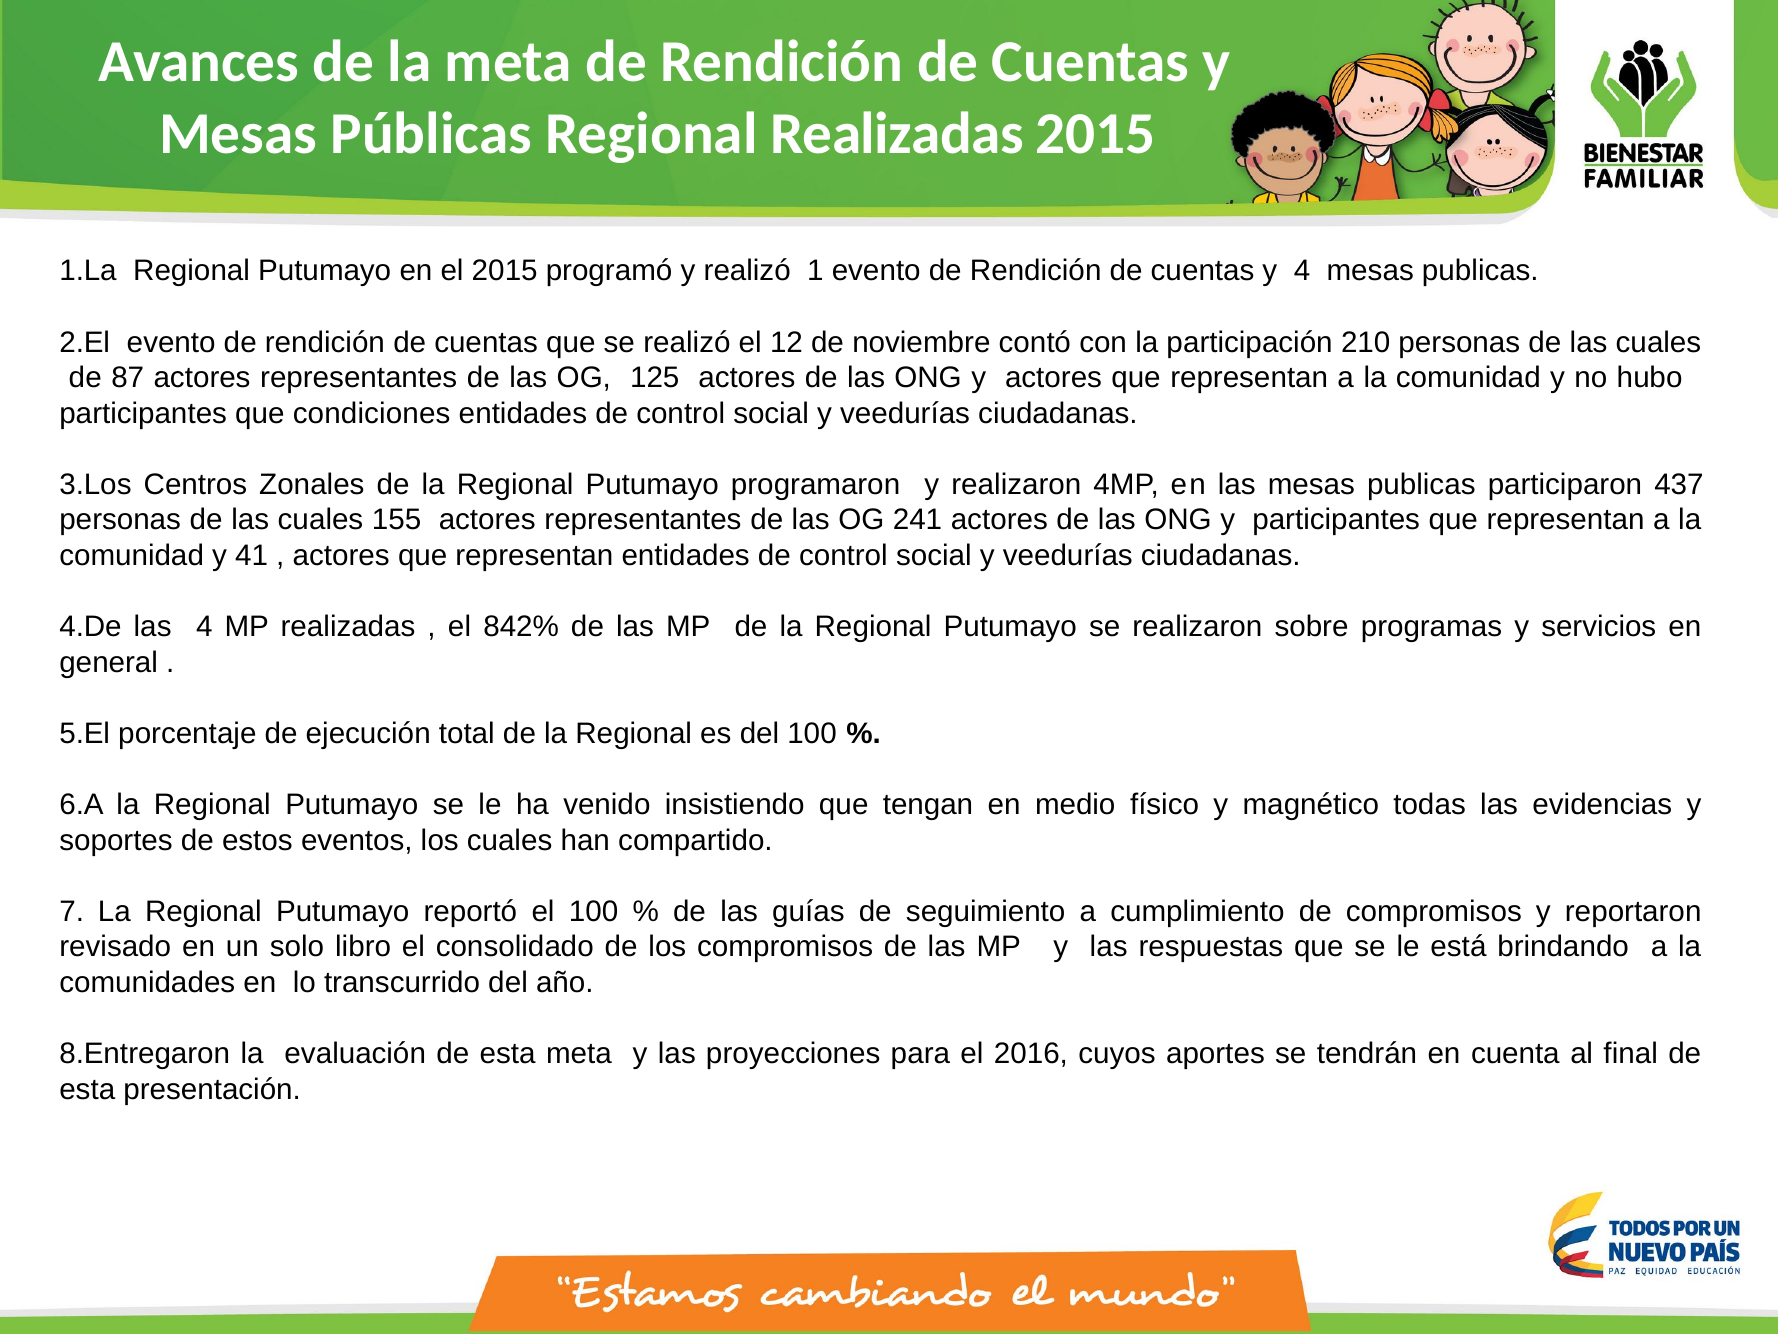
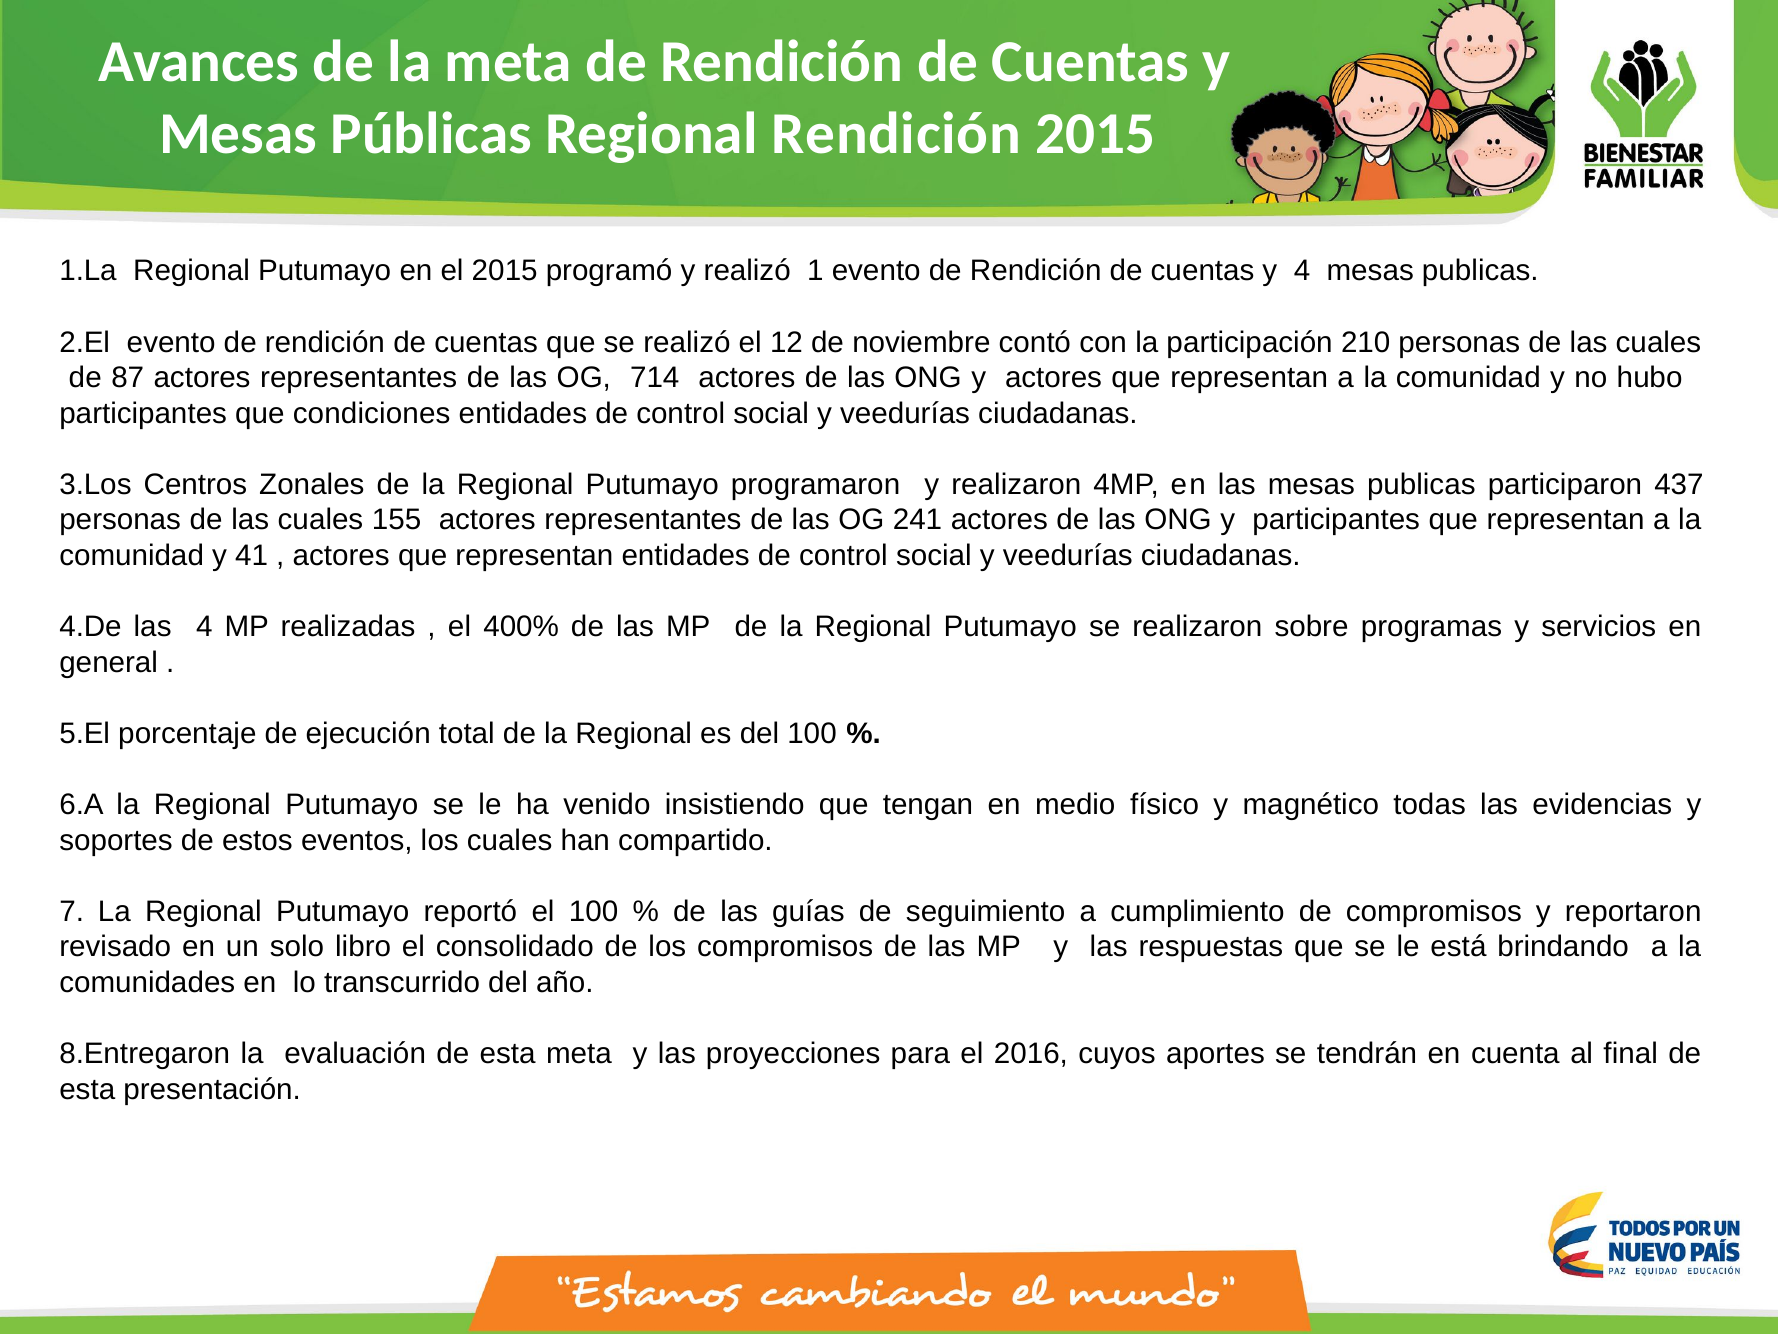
Regional Realizadas: Realizadas -> Rendición
125: 125 -> 714
842%: 842% -> 400%
